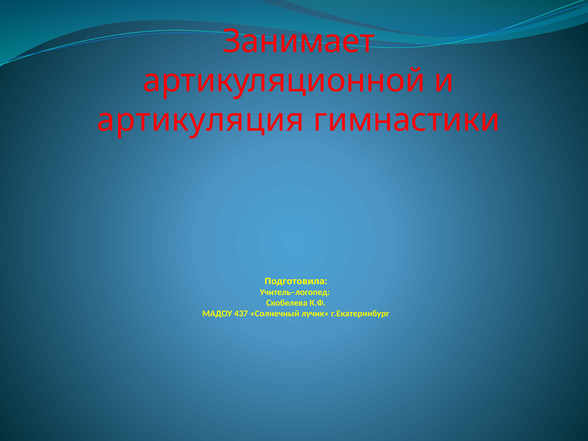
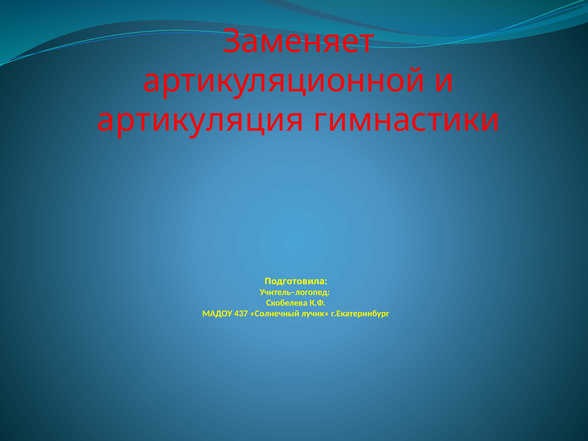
Занимает: Занимает -> Заменяет
